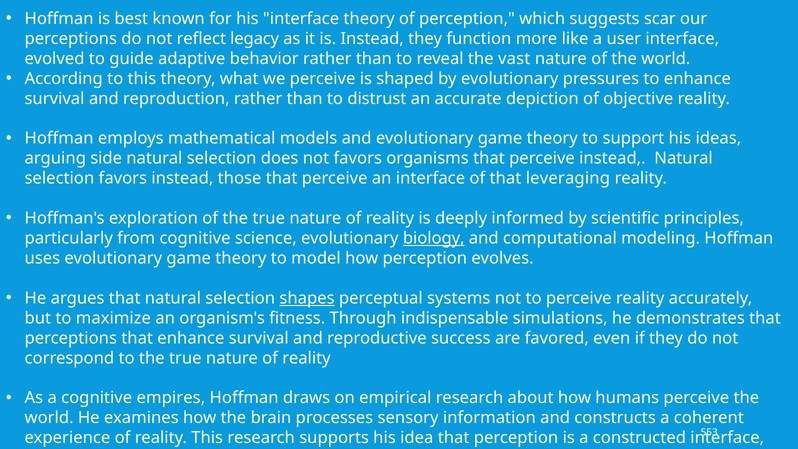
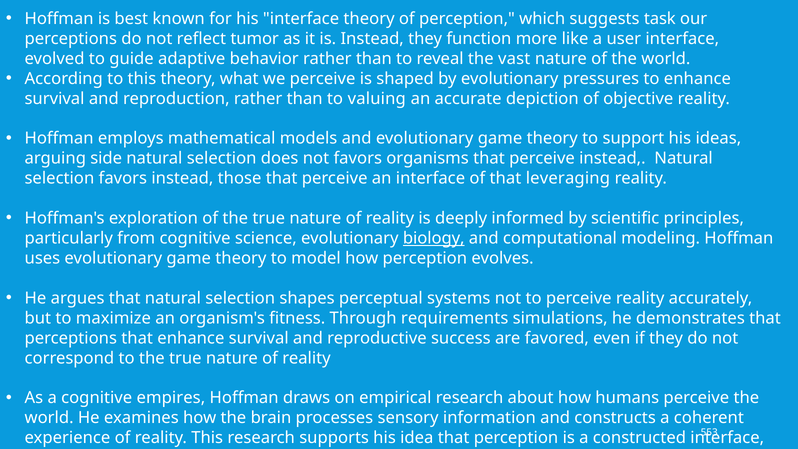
scar: scar -> task
legacy: legacy -> tumor
distrust: distrust -> valuing
shapes underline: present -> none
indispensable: indispensable -> requirements
